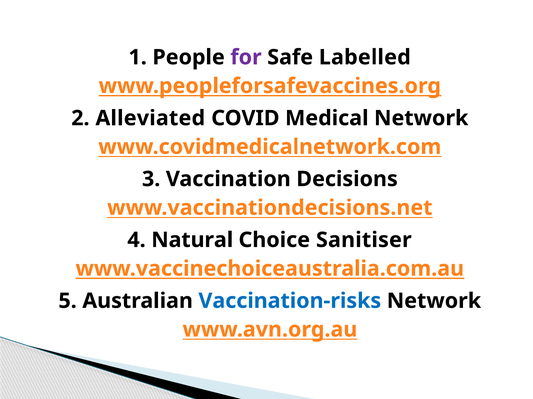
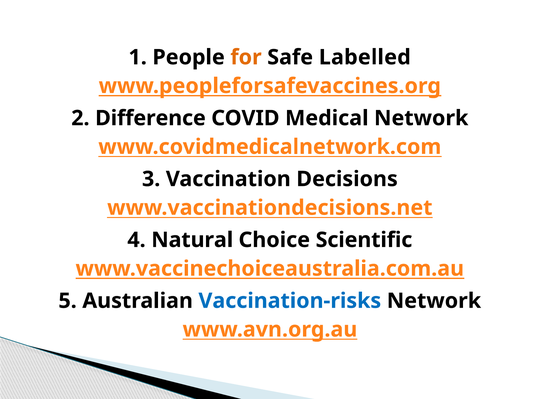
for colour: purple -> orange
Alleviated: Alleviated -> Difference
Sanitiser: Sanitiser -> Scientific
